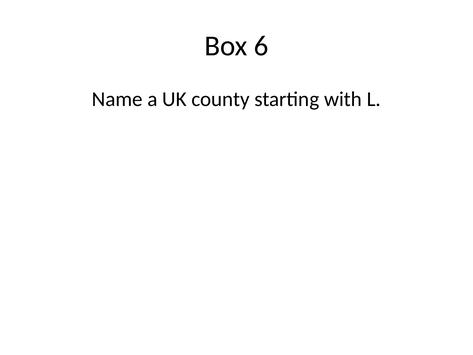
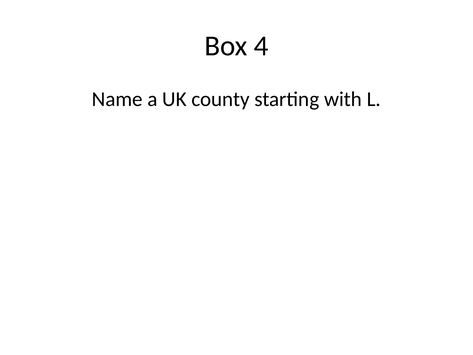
6: 6 -> 4
